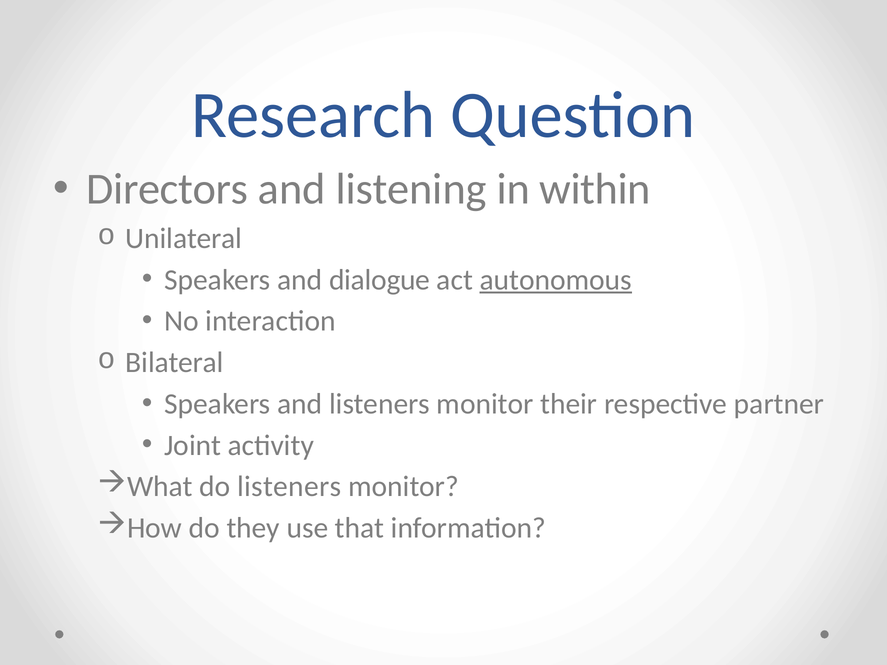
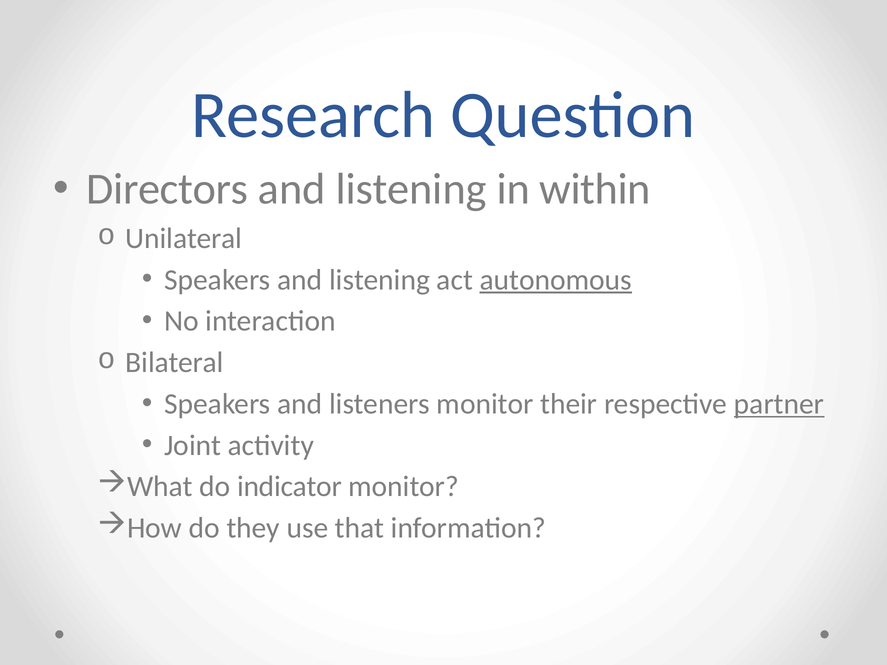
Speakers and dialogue: dialogue -> listening
partner underline: none -> present
do listeners: listeners -> indicator
